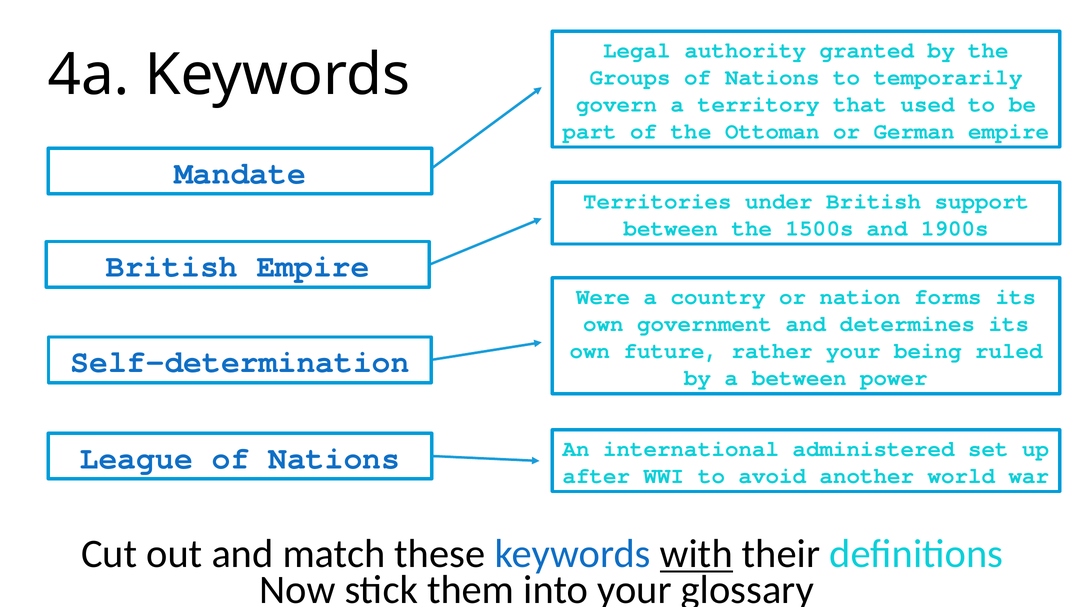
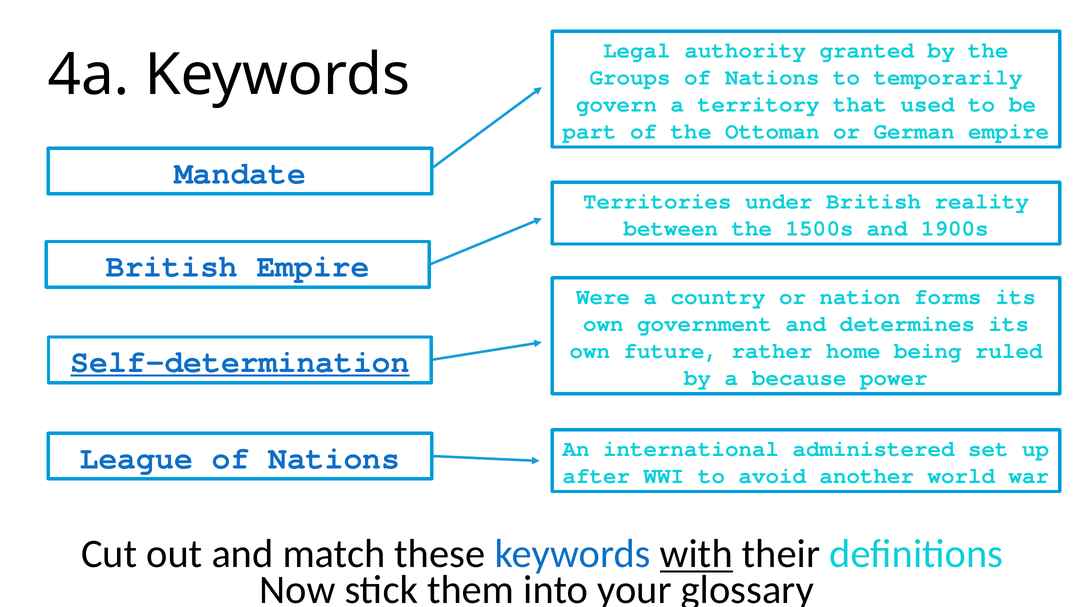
support: support -> reality
rather your: your -> home
Self-determination underline: none -> present
a between: between -> because
